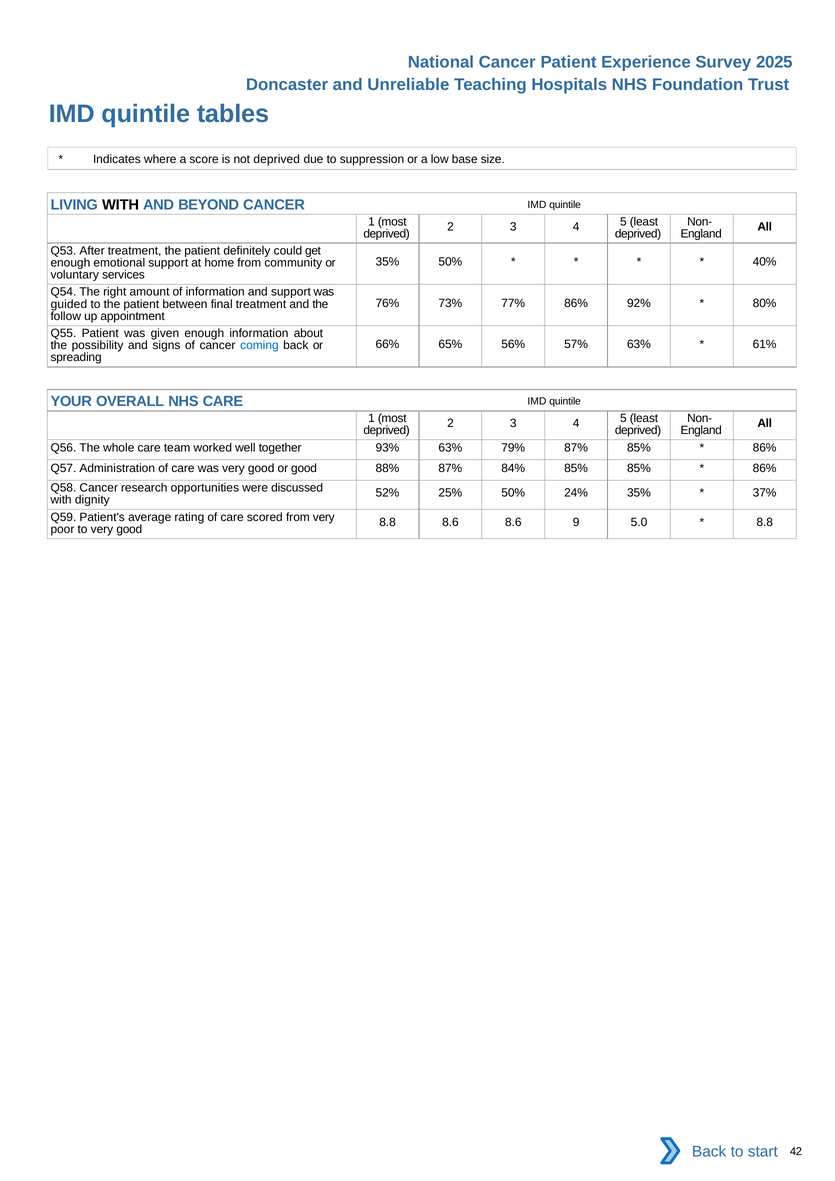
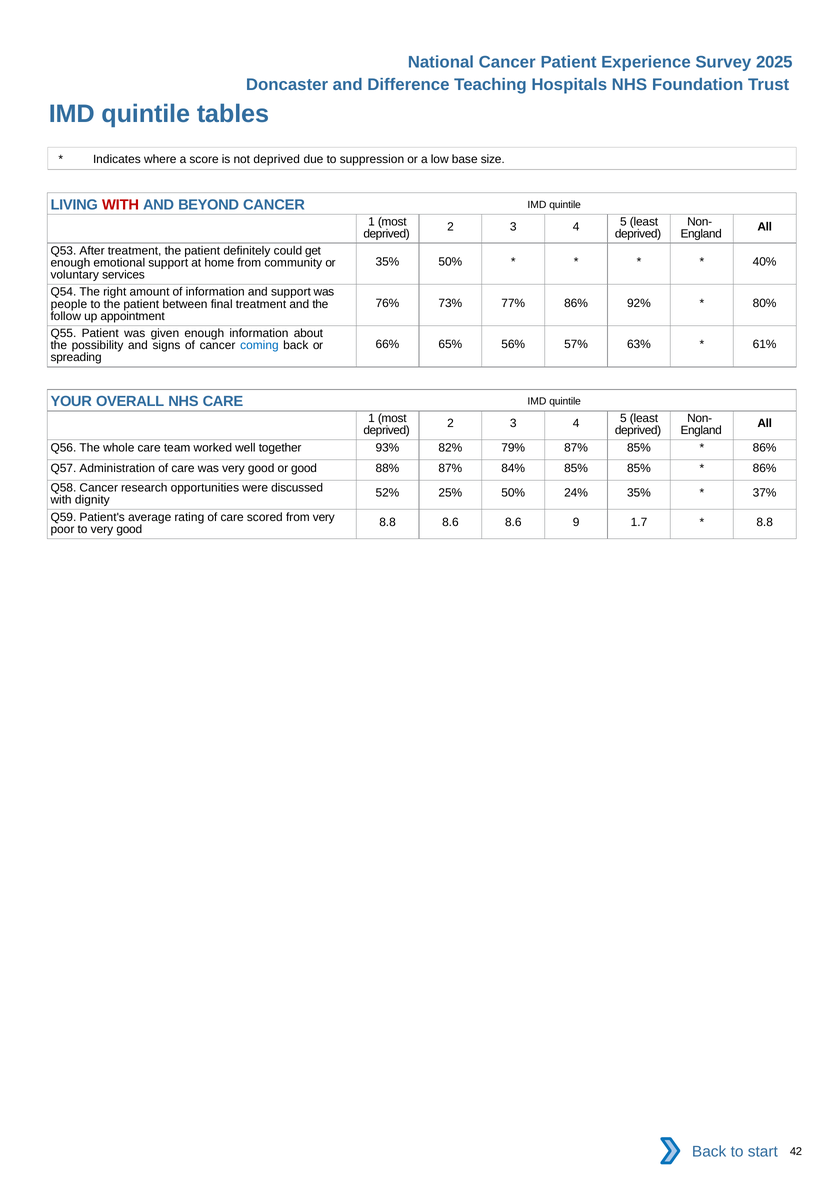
Unreliable: Unreliable -> Difference
WITH at (121, 205) colour: black -> red
guided: guided -> people
93% 63%: 63% -> 82%
5.0: 5.0 -> 1.7
